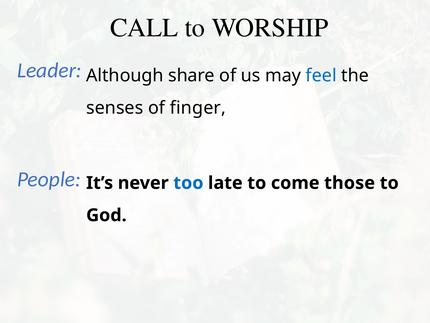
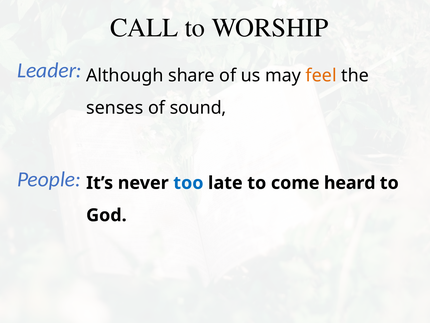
feel colour: blue -> orange
finger: finger -> sound
those: those -> heard
